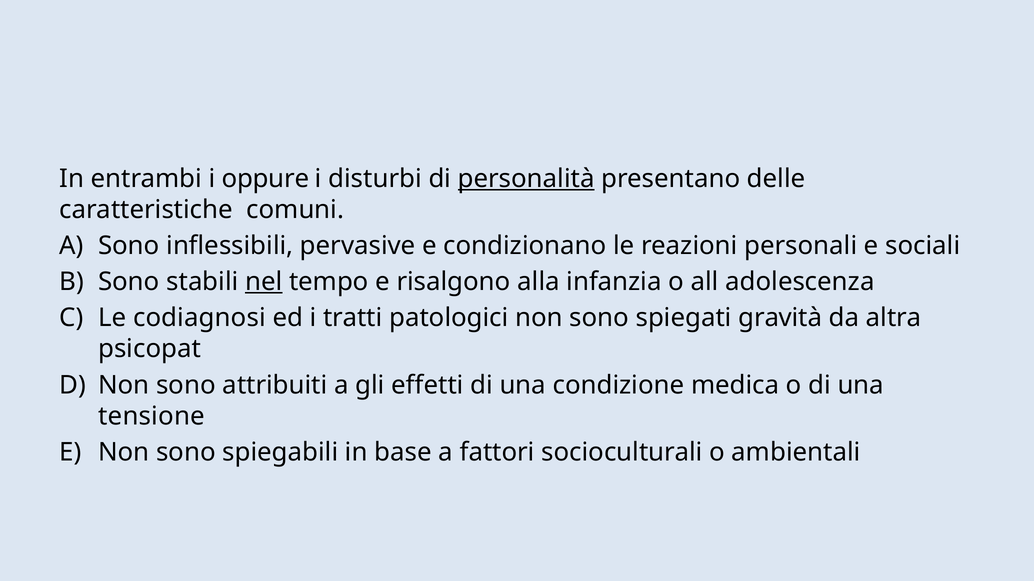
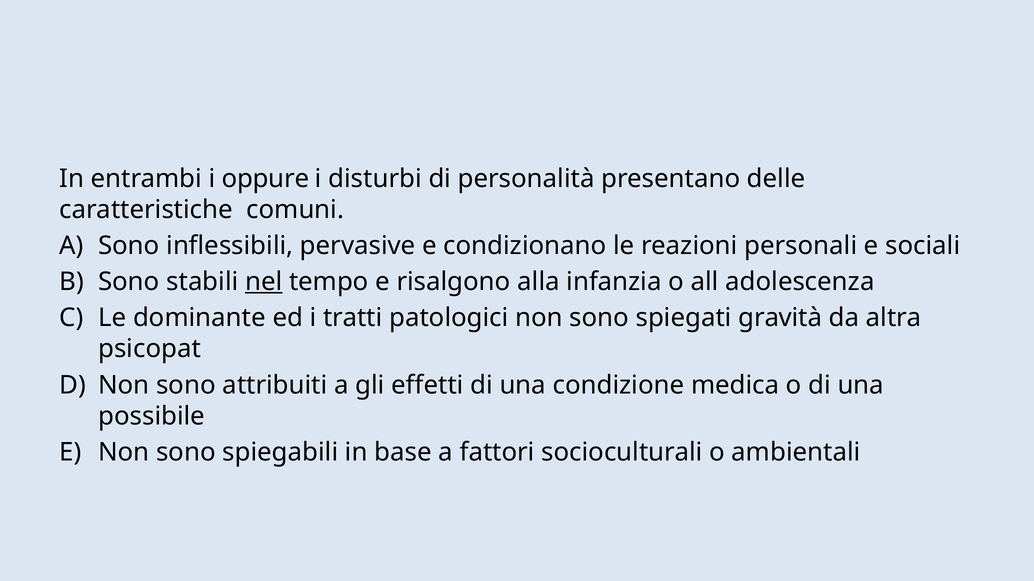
personalità underline: present -> none
codiagnosi: codiagnosi -> dominante
tensione: tensione -> possibile
